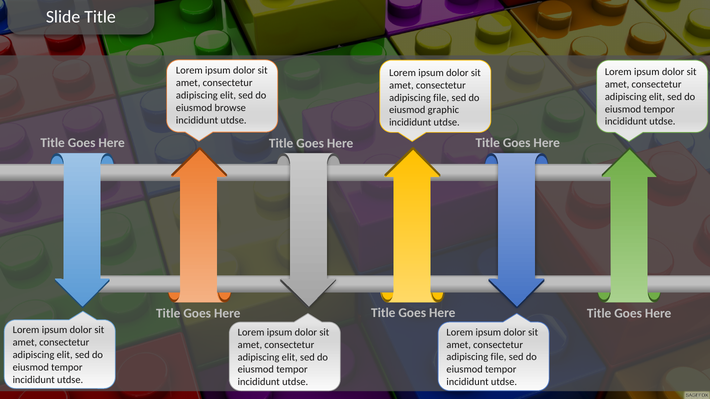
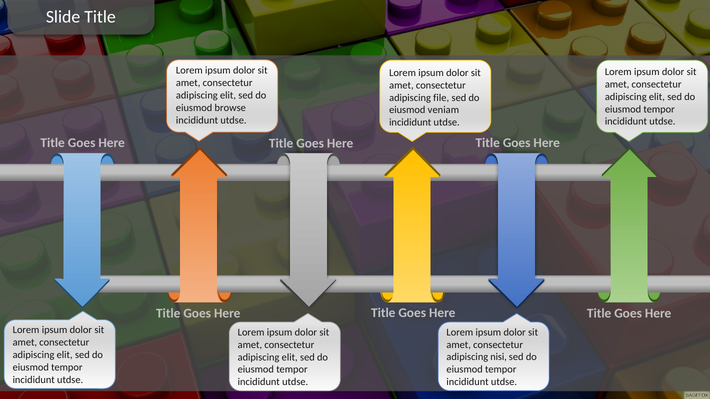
graphic: graphic -> veniam
file at (498, 357): file -> nisi
